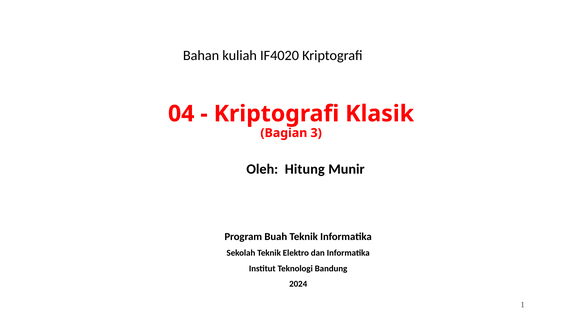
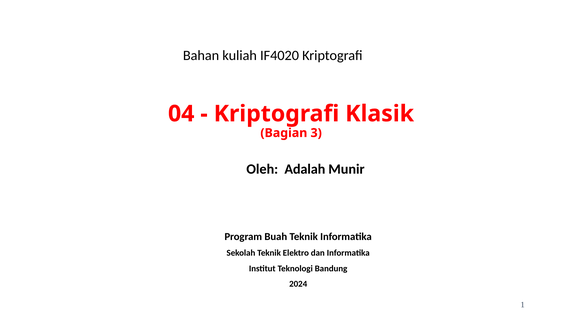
Hitung: Hitung -> Adalah
